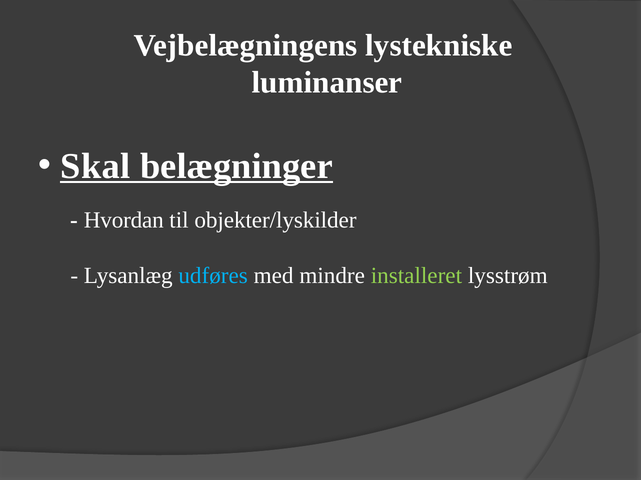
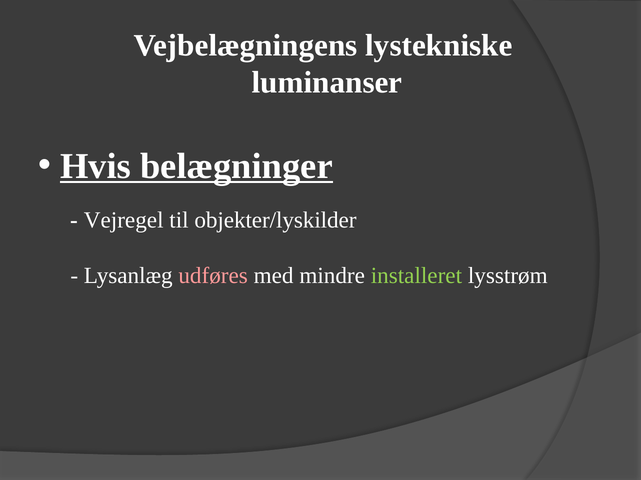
Skal: Skal -> Hvis
Hvordan: Hvordan -> Vejregel
udføres colour: light blue -> pink
